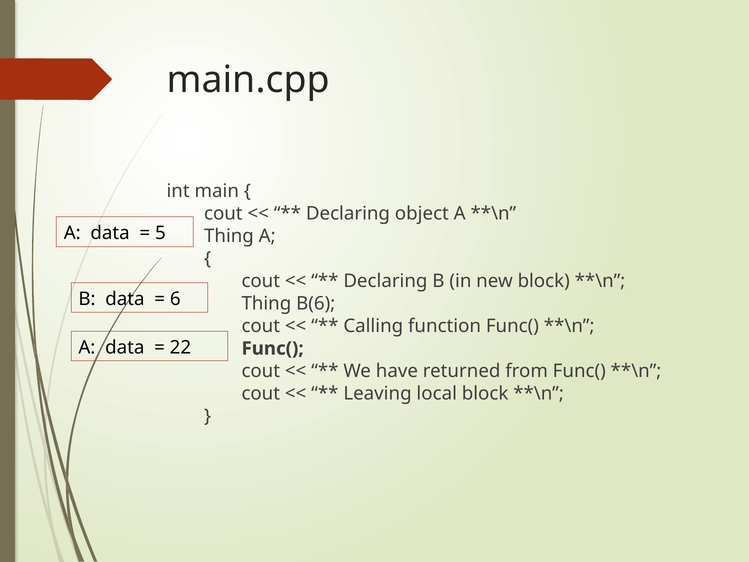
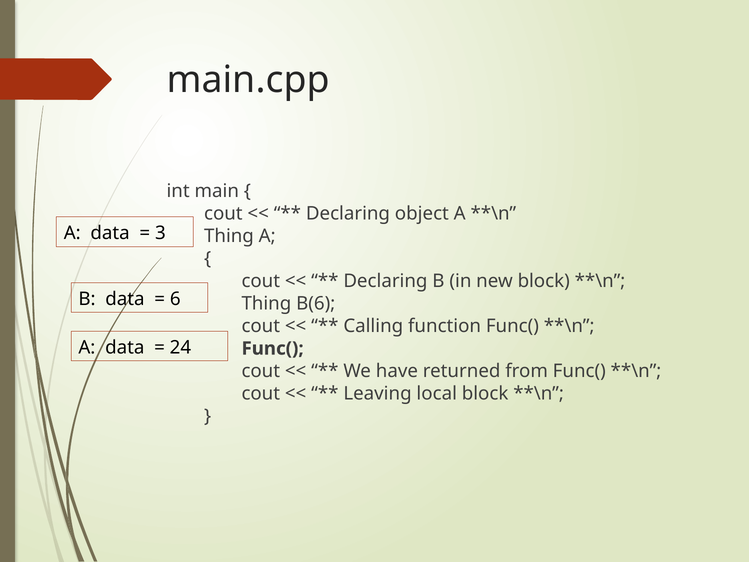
5: 5 -> 3
22: 22 -> 24
